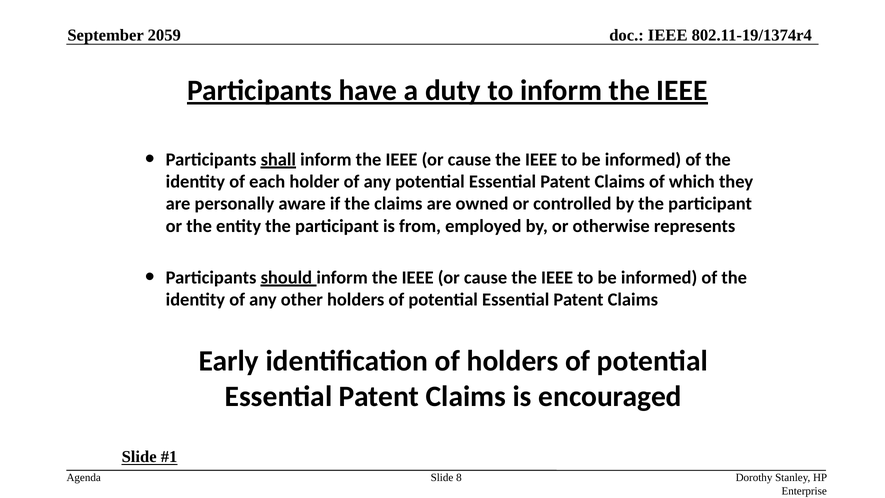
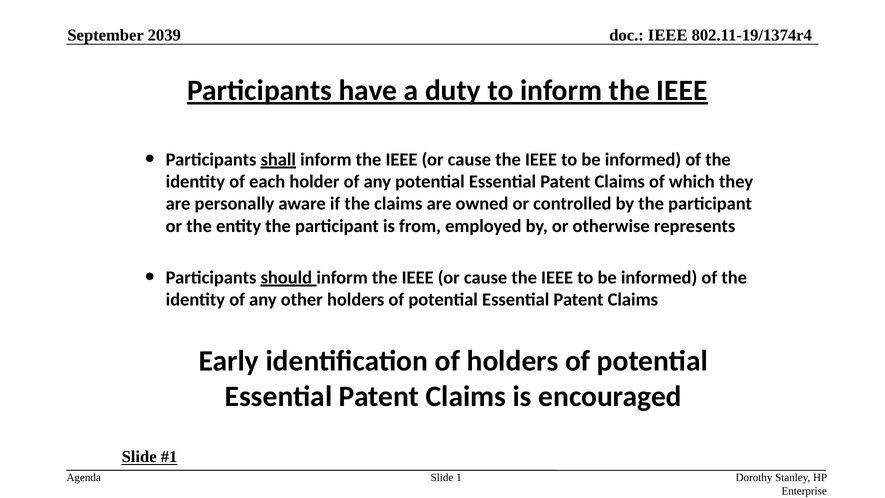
2059: 2059 -> 2039
8: 8 -> 1
